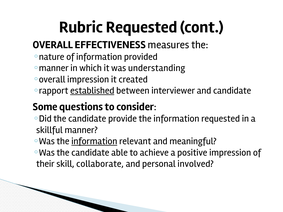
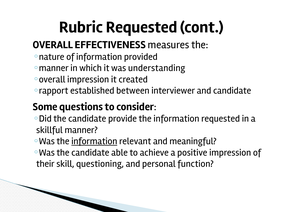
established underline: present -> none
collaborate: collaborate -> questioning
involved: involved -> function
